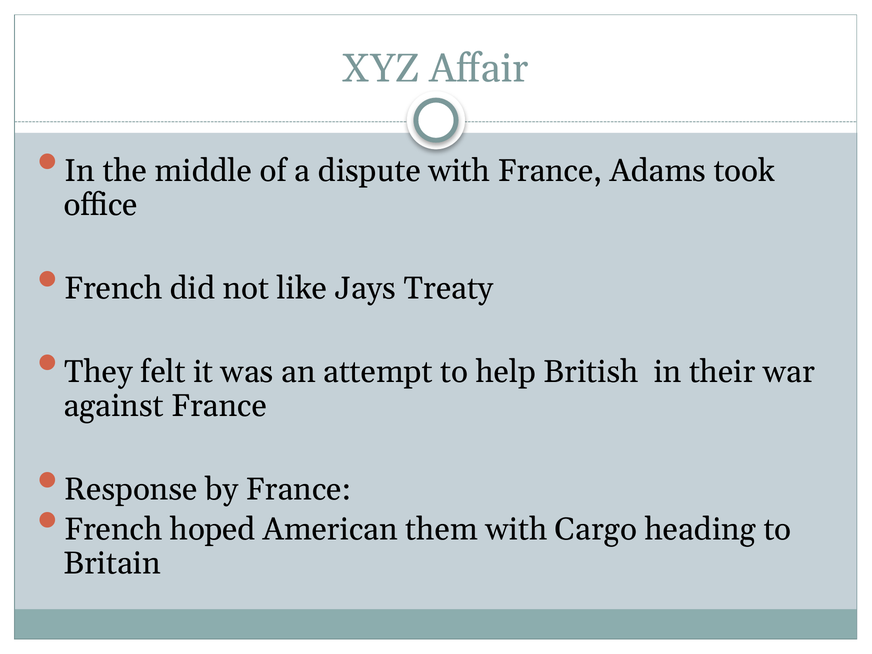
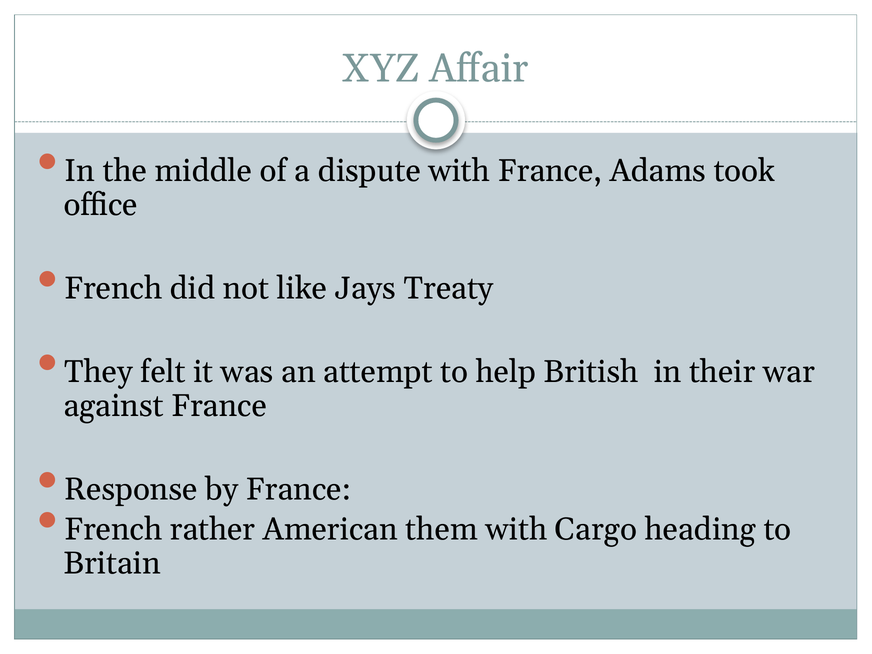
hoped: hoped -> rather
